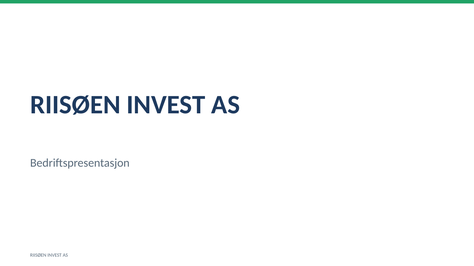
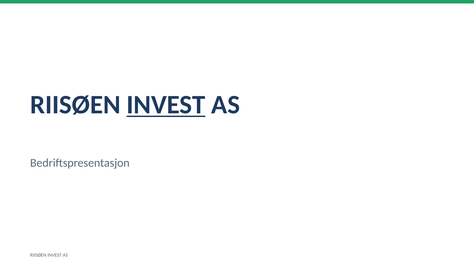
INVEST at (166, 105) underline: none -> present
